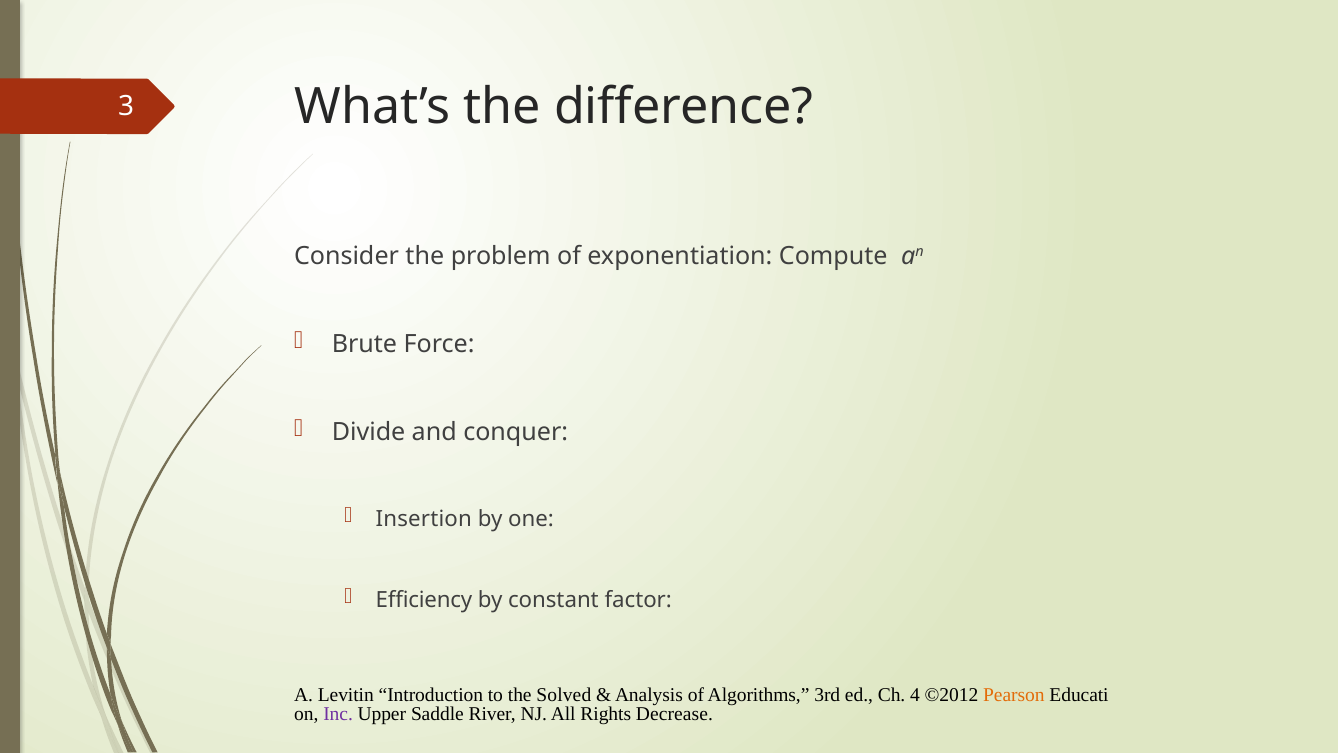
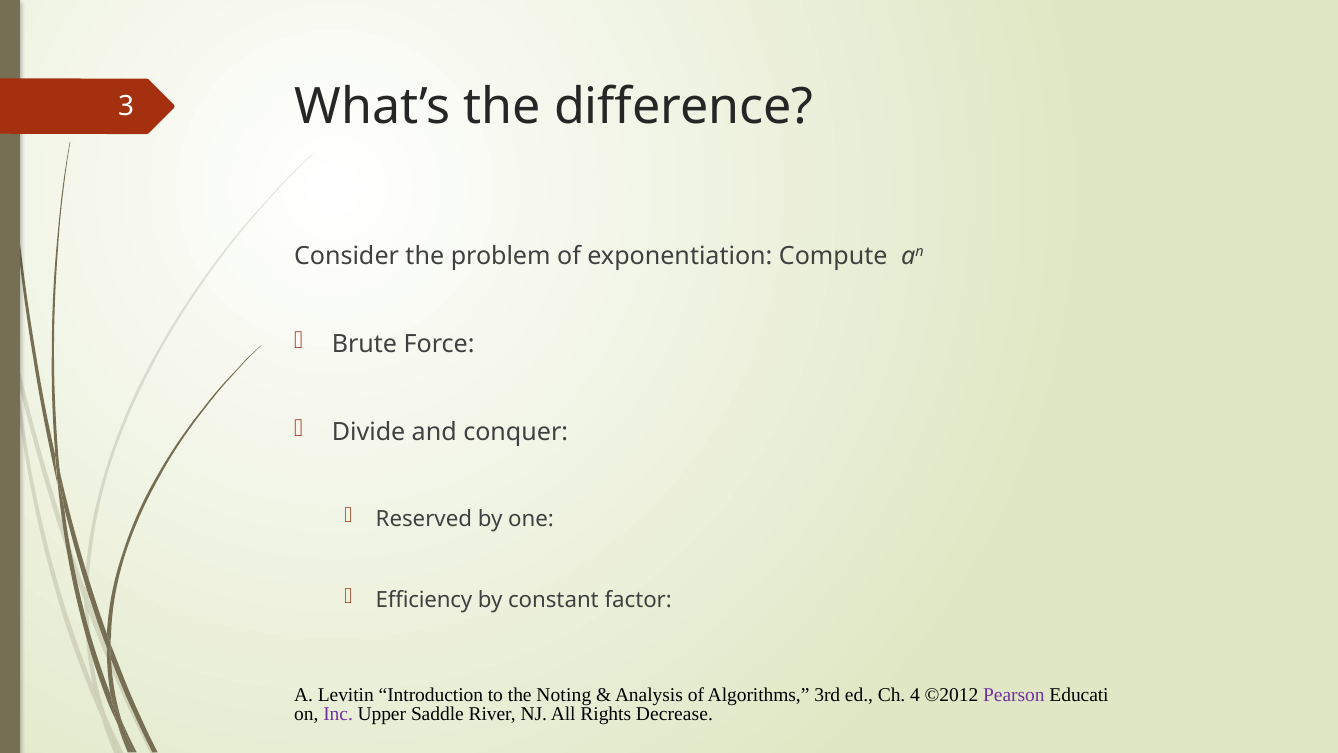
Insertion: Insertion -> Reserved
Solved: Solved -> Noting
Pearson colour: orange -> purple
